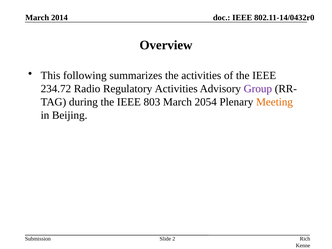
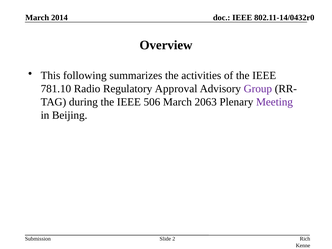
234.72: 234.72 -> 781.10
Regulatory Activities: Activities -> Approval
803: 803 -> 506
2054: 2054 -> 2063
Meeting colour: orange -> purple
